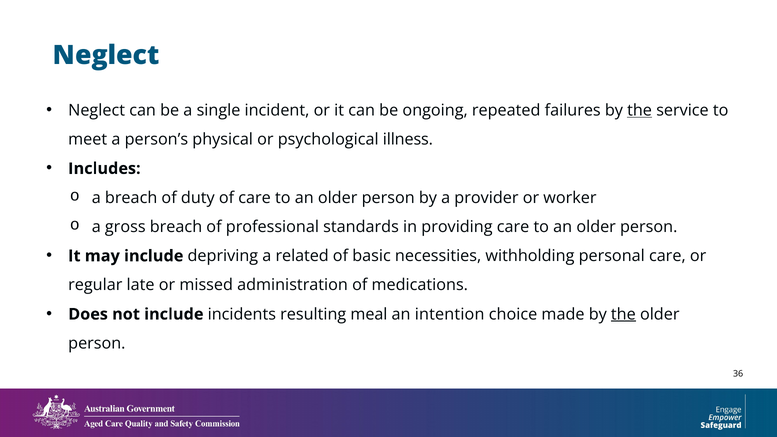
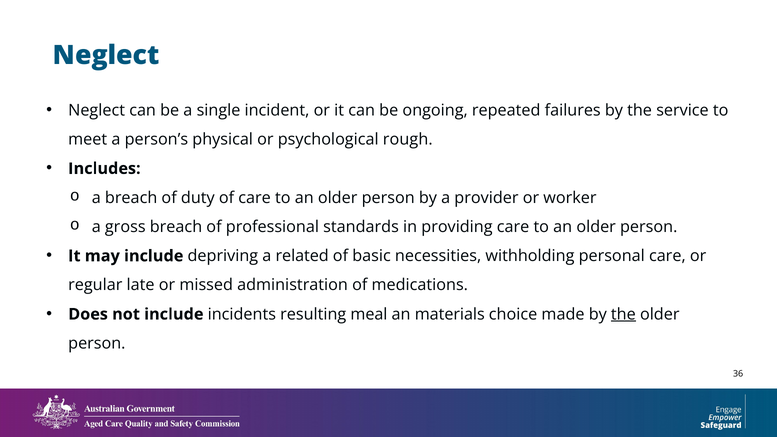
the at (640, 110) underline: present -> none
illness: illness -> rough
intention: intention -> materials
